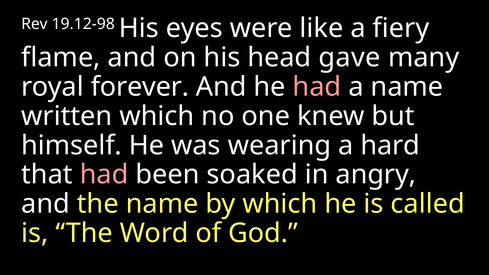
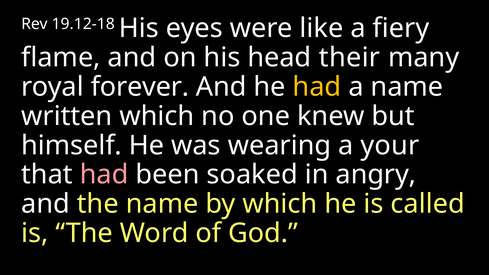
19.12-98: 19.12-98 -> 19.12-18
gave: gave -> their
had at (317, 87) colour: pink -> yellow
hard: hard -> your
